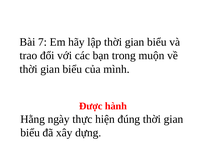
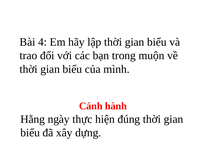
7: 7 -> 4
Được: Được -> Cánh
